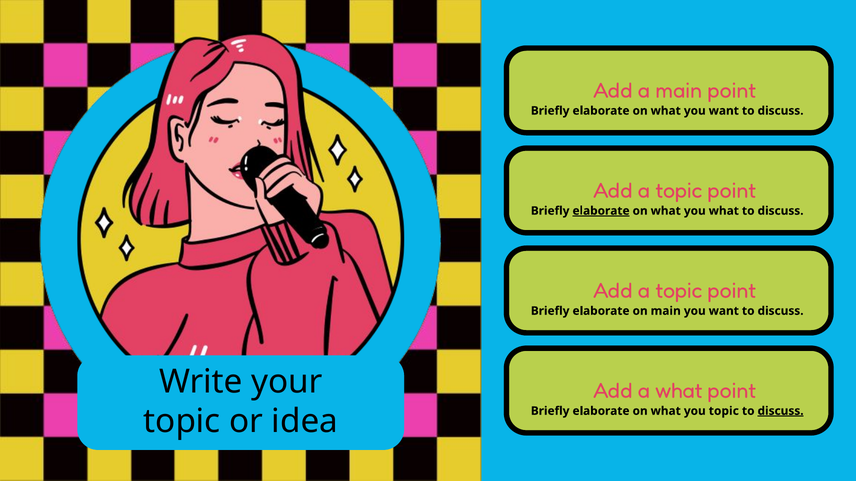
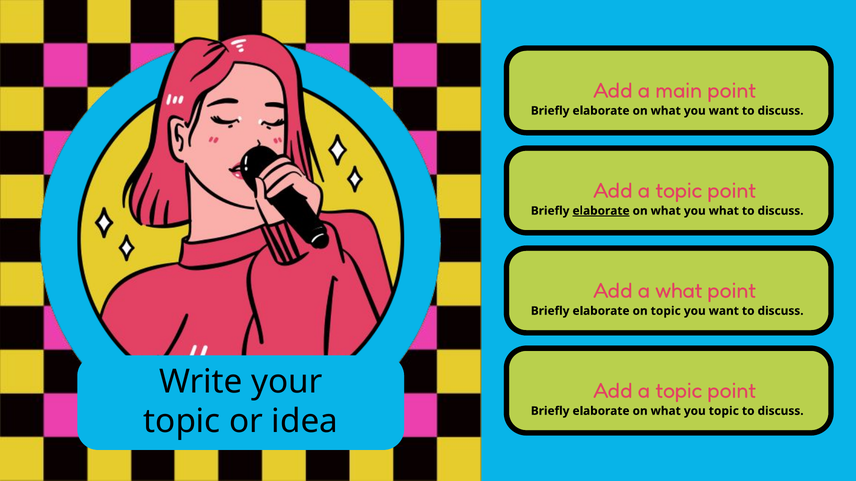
topic at (679, 291): topic -> what
on main: main -> topic
what at (679, 391): what -> topic
discuss at (781, 411) underline: present -> none
